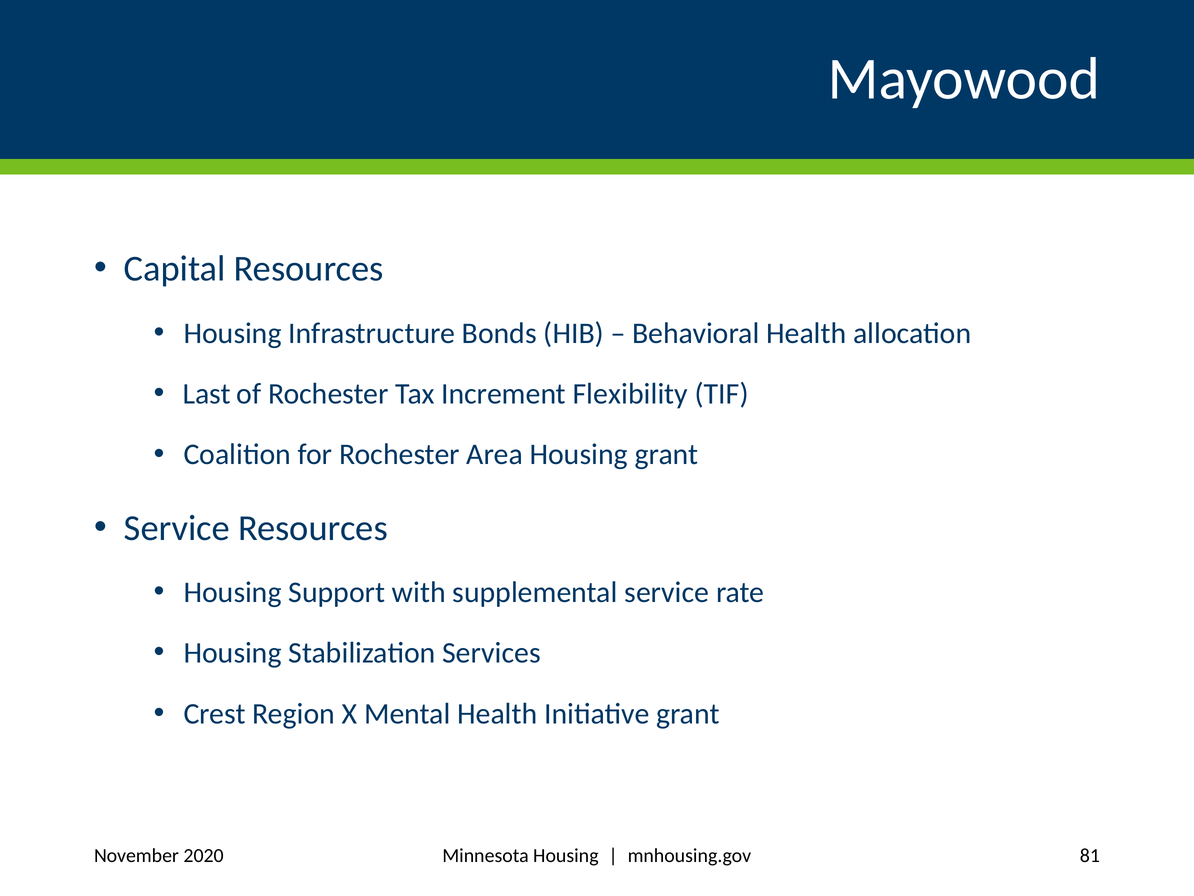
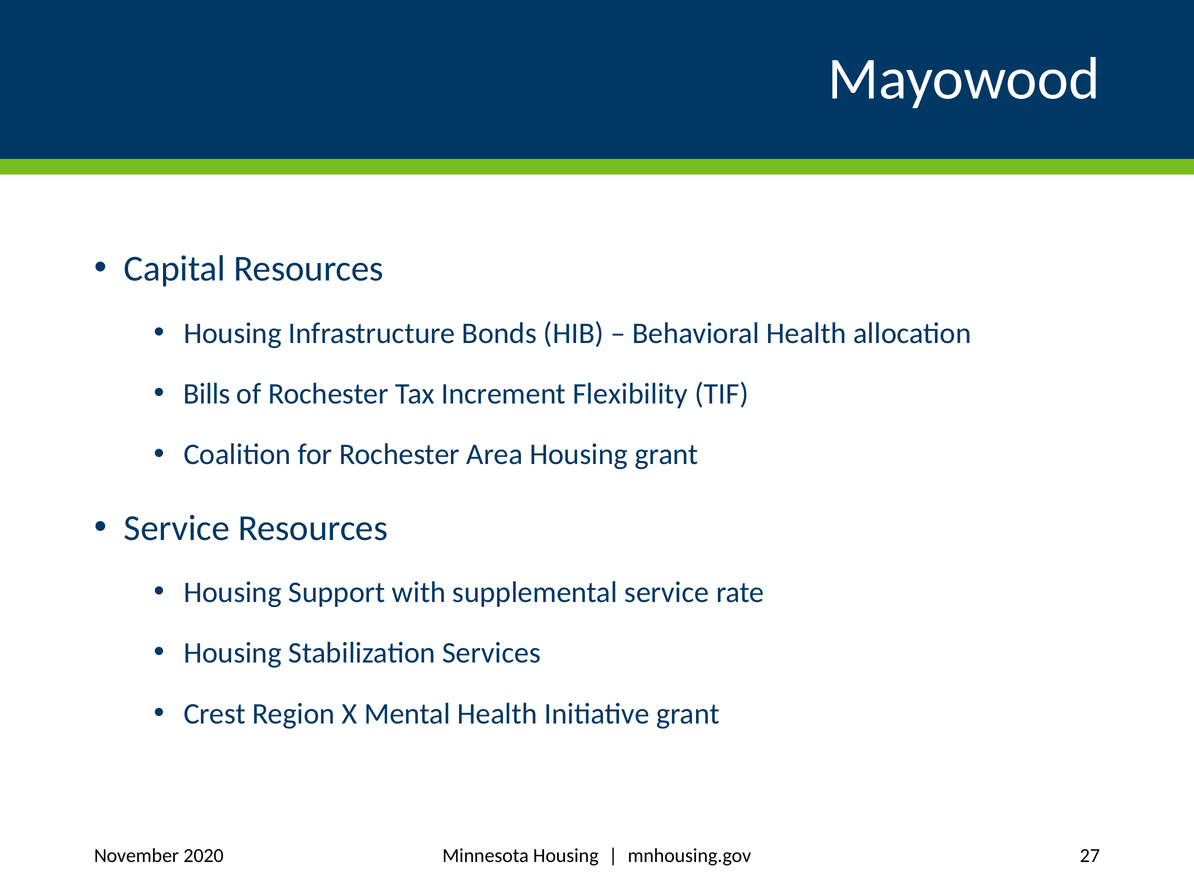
Last: Last -> Bills
81: 81 -> 27
